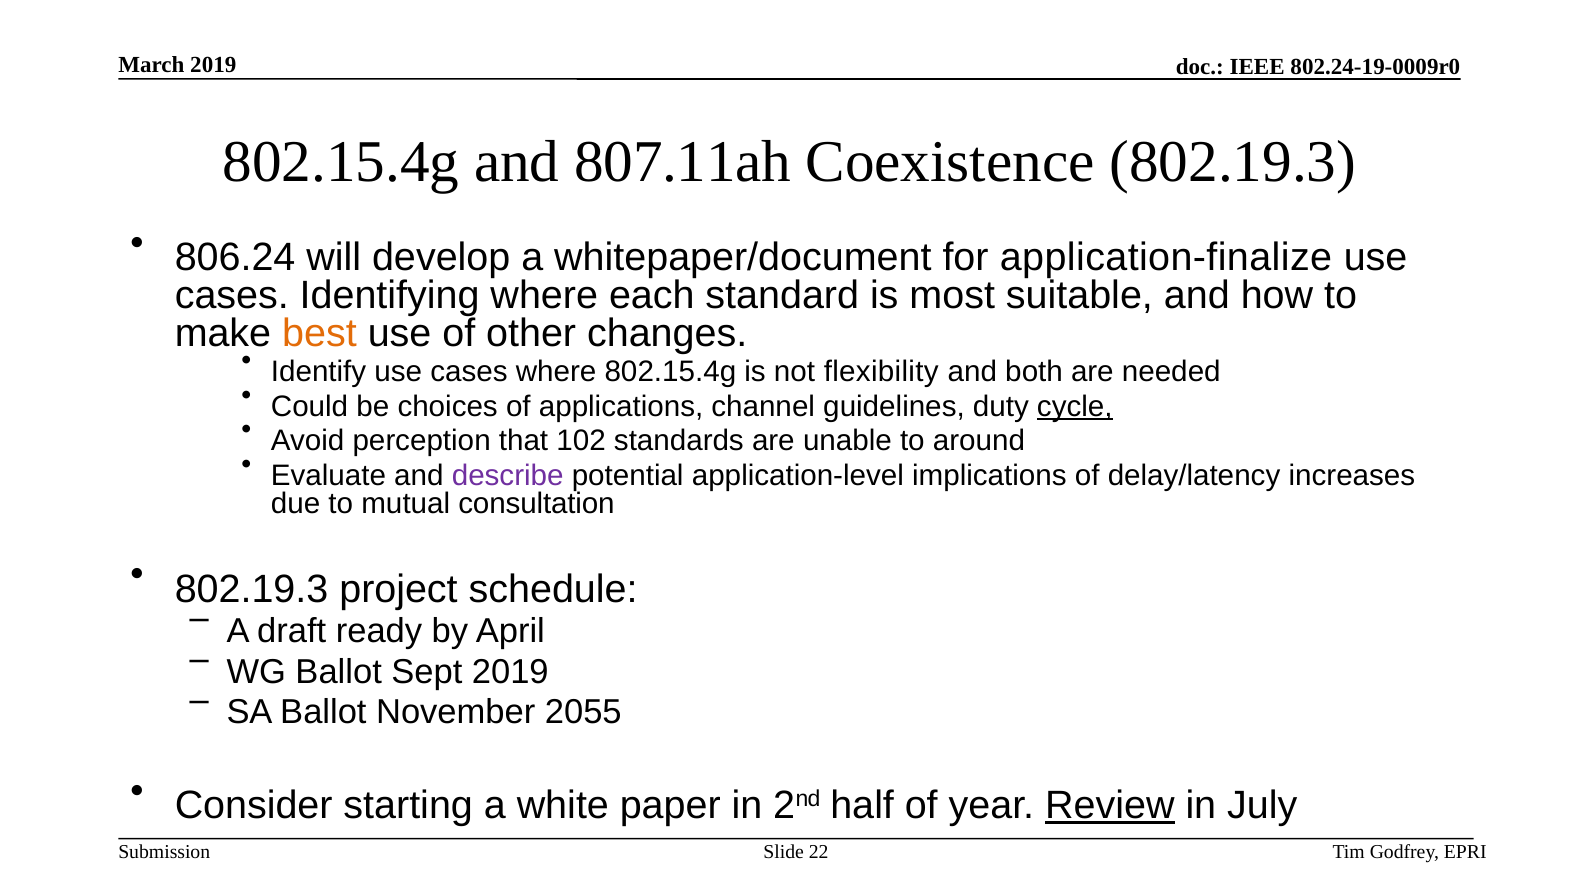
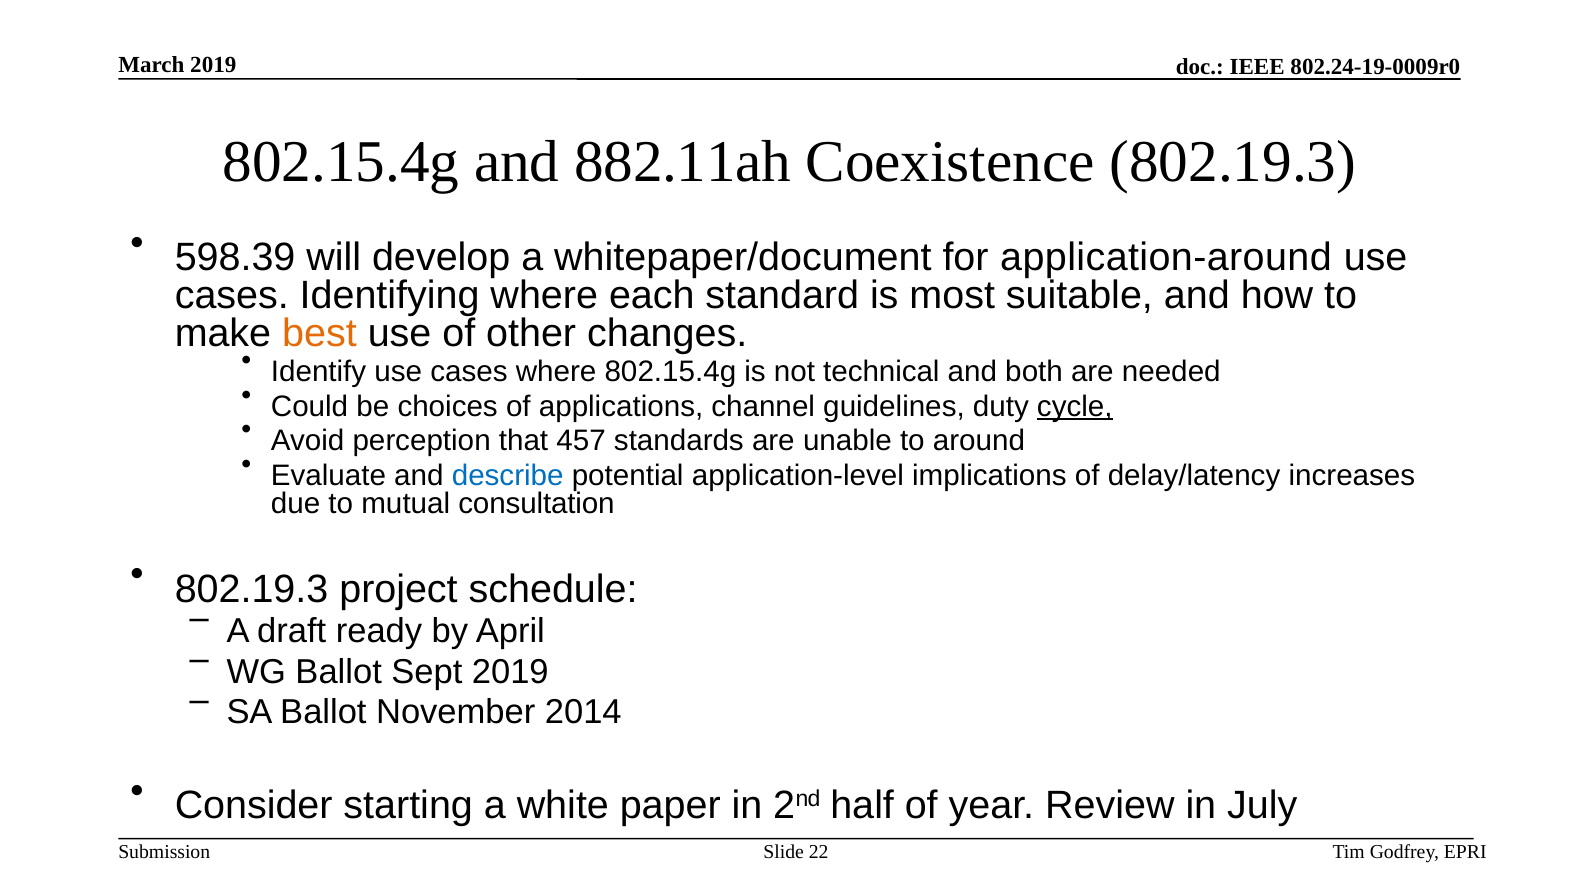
807.11ah: 807.11ah -> 882.11ah
806.24: 806.24 -> 598.39
application-finalize: application-finalize -> application-around
flexibility: flexibility -> technical
102: 102 -> 457
describe colour: purple -> blue
2055: 2055 -> 2014
Review underline: present -> none
